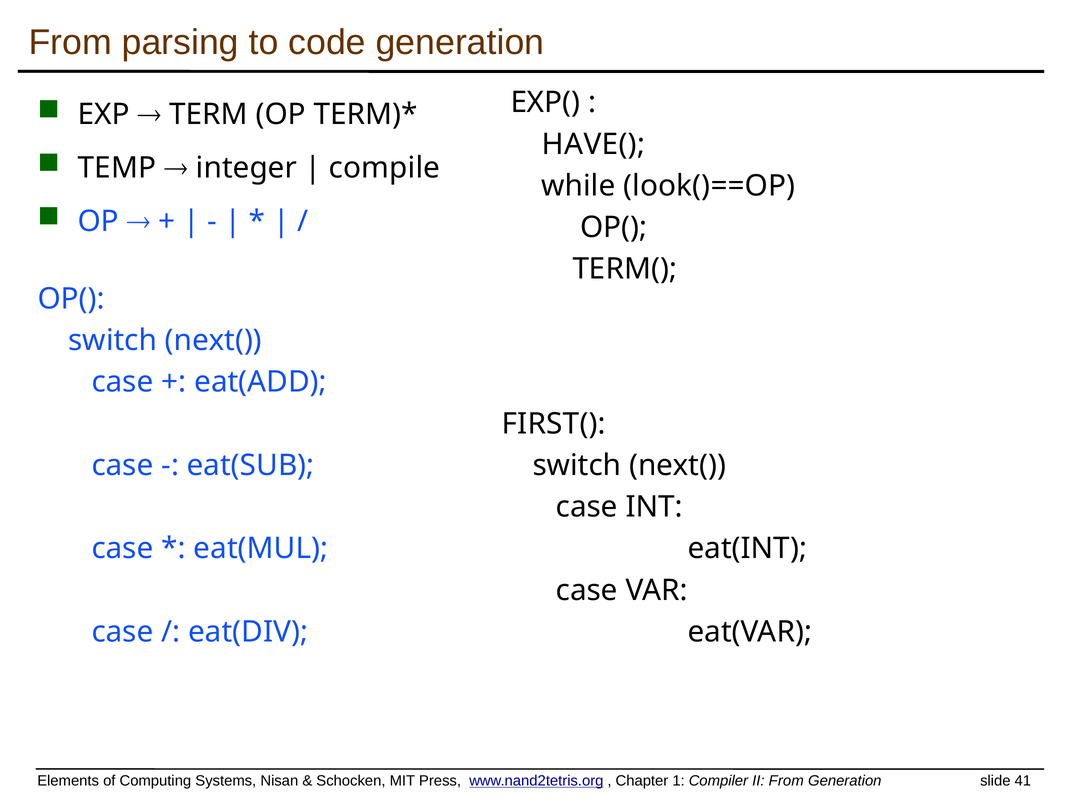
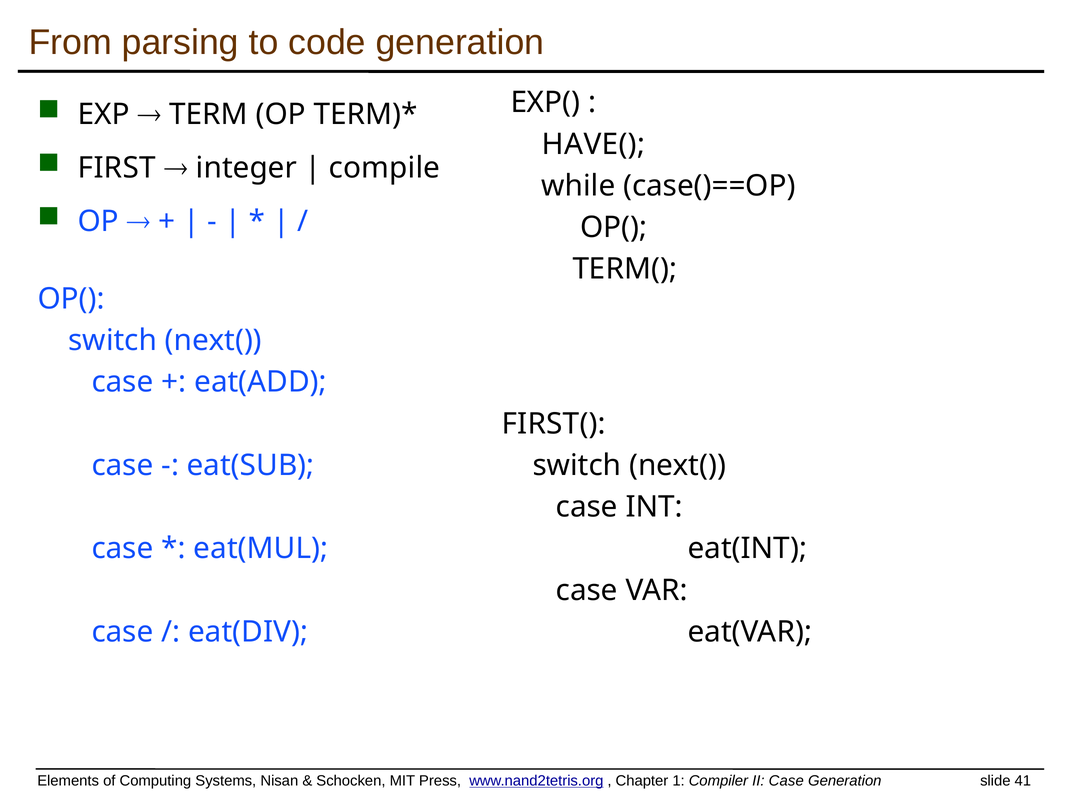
TEMP: TEMP -> FIRST
look()==OP: look()==OP -> case()==OP
From at (786, 781): From -> Case
